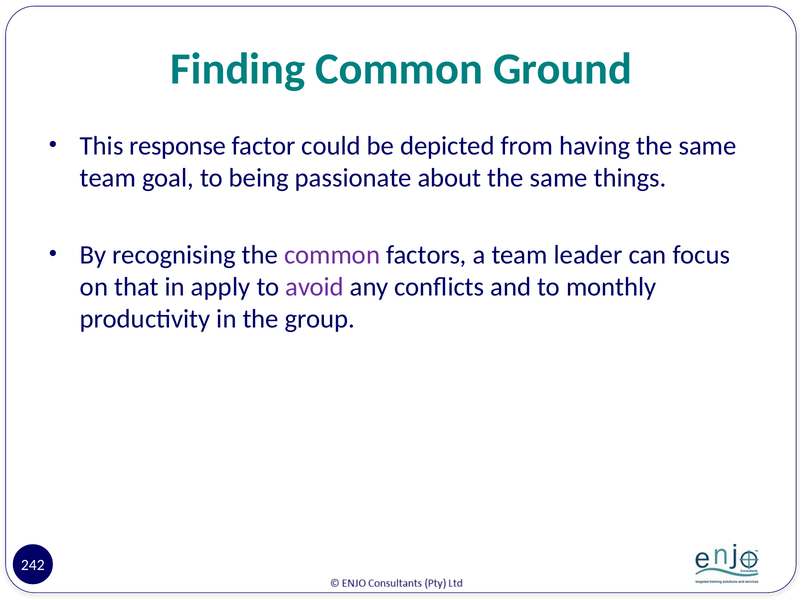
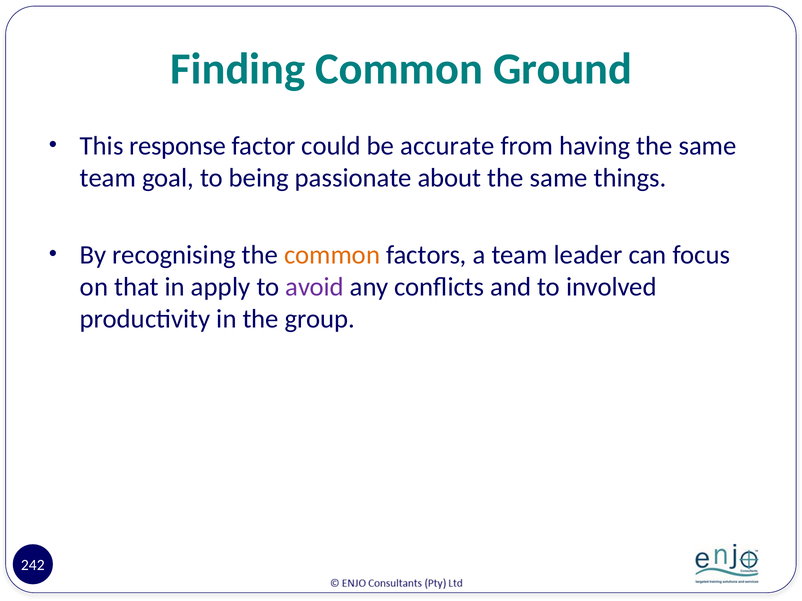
depicted: depicted -> accurate
common at (332, 255) colour: purple -> orange
monthly: monthly -> involved
